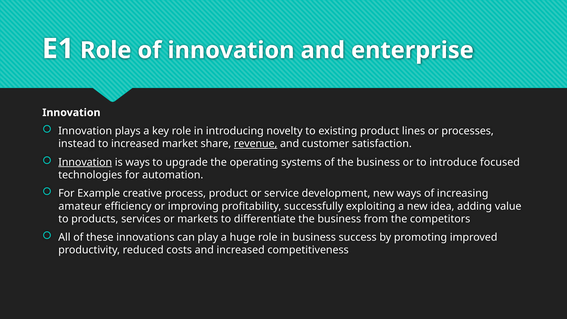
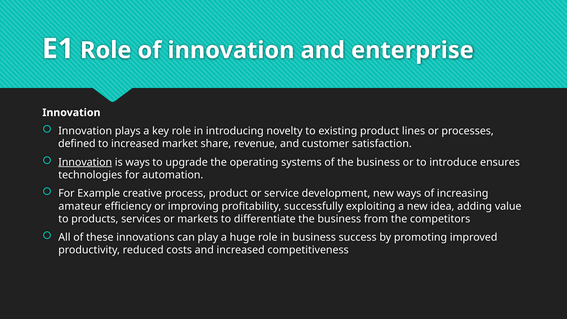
instead: instead -> defined
revenue underline: present -> none
focused: focused -> ensures
